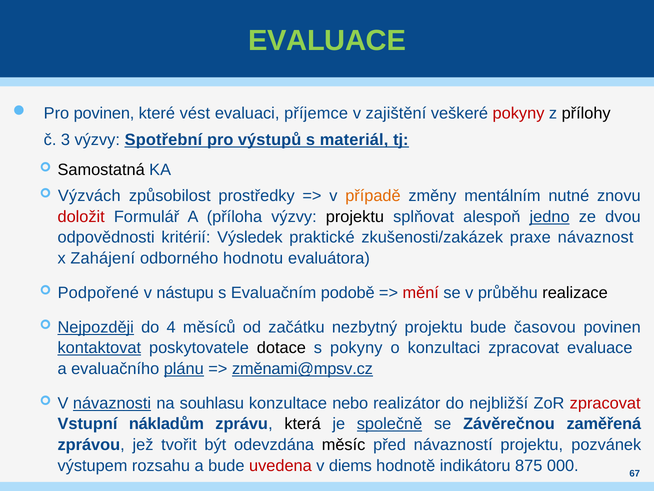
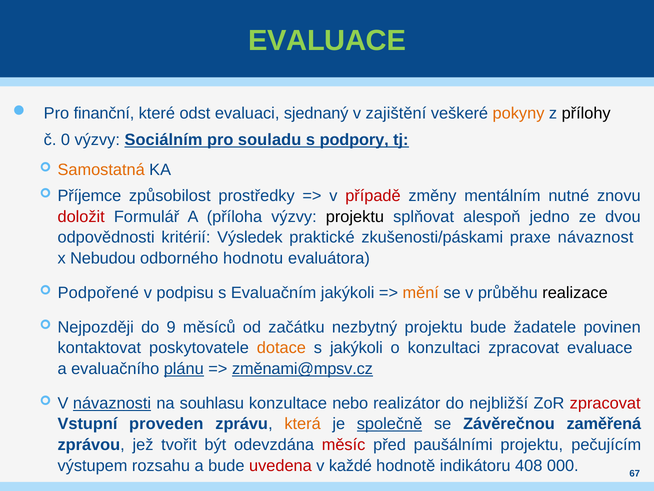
Pro povinen: povinen -> finanční
vést: vést -> odst
příjemce: příjemce -> sjednaný
pokyny at (519, 113) colour: red -> orange
3: 3 -> 0
Spotřební: Spotřební -> Sociálním
výstupů: výstupů -> souladu
materiál: materiál -> podpory
Samostatná colour: black -> orange
Výzvách: Výzvách -> Příjemce
případě colour: orange -> red
jedno underline: present -> none
zkušenosti/zakázek: zkušenosti/zakázek -> zkušenosti/páskami
Zahájení: Zahájení -> Nebudou
nástupu: nástupu -> podpisu
Evaluačním podobě: podobě -> jakýkoli
mění colour: red -> orange
Nejpozději underline: present -> none
4: 4 -> 9
časovou: časovou -> žadatele
kontaktovat underline: present -> none
dotace colour: black -> orange
s pokyny: pokyny -> jakýkoli
nákladům: nákladům -> proveden
která colour: black -> orange
měsíc colour: black -> red
návazností: návazností -> paušálními
pozvánek: pozvánek -> pečujícím
diems: diems -> každé
875: 875 -> 408
